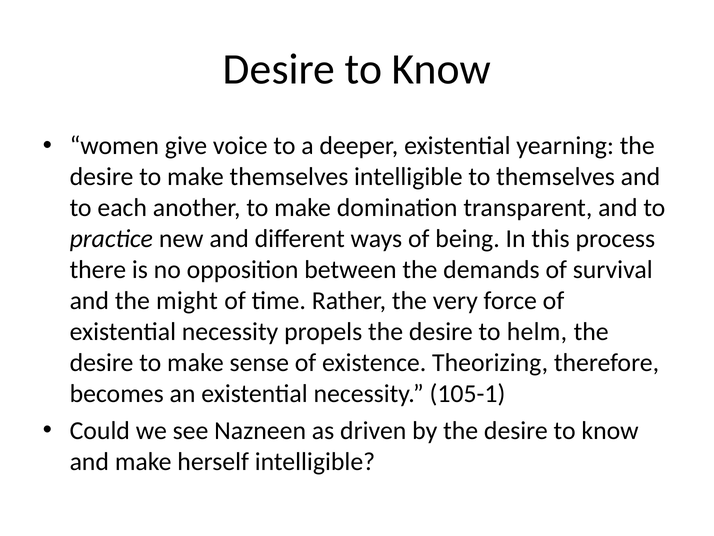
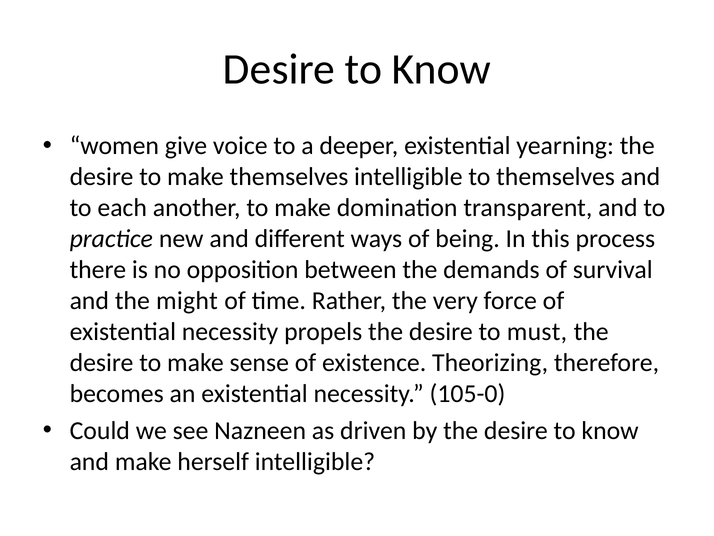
helm: helm -> must
105-1: 105-1 -> 105-0
